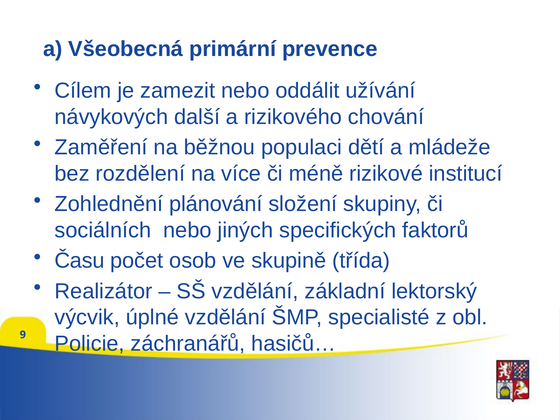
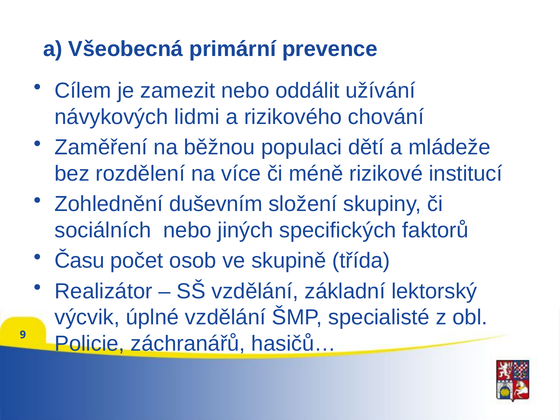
další: další -> lidmi
plánování: plánování -> duševním
